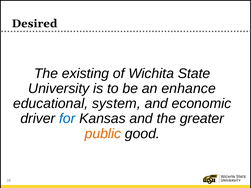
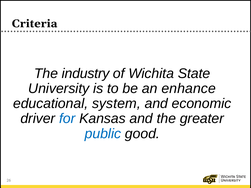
Desired: Desired -> Criteria
existing: existing -> industry
public colour: orange -> blue
